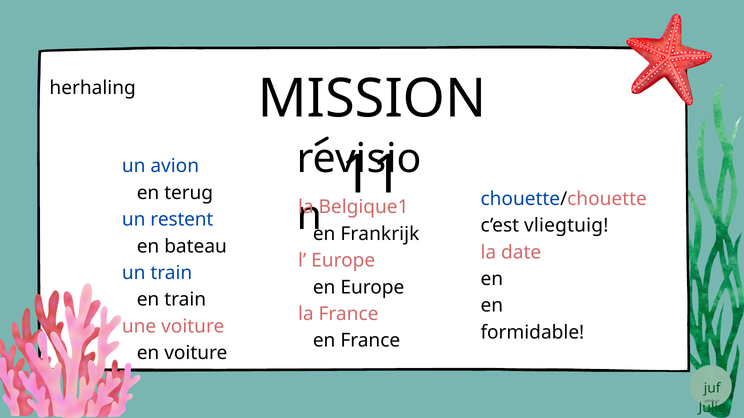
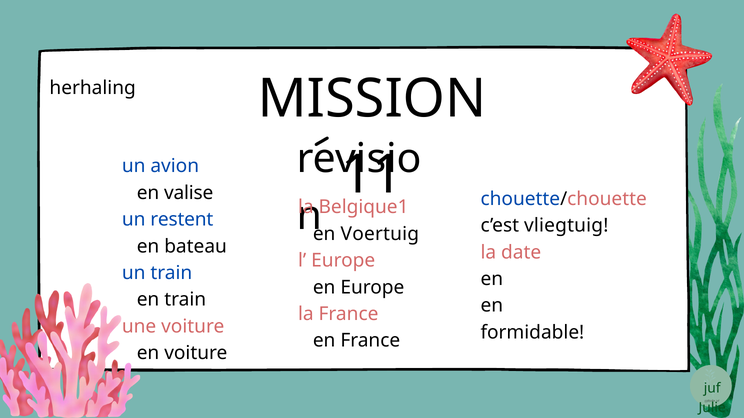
terug: terug -> valise
Frankrijk: Frankrijk -> Voertuig
